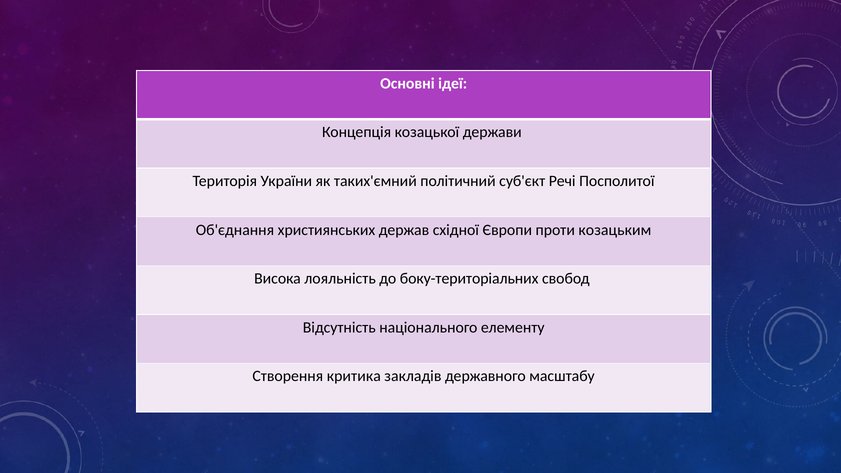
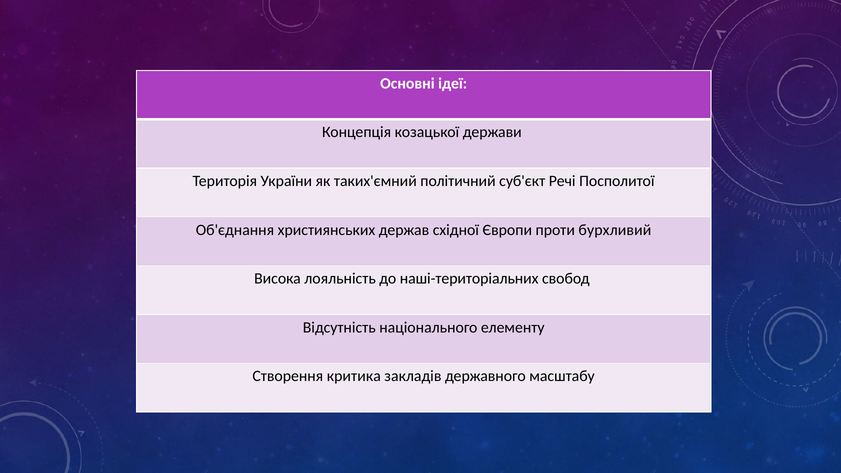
козацьким: козацьким -> бурхливий
боку-територіальних: боку-територіальних -> наші-територіальних
